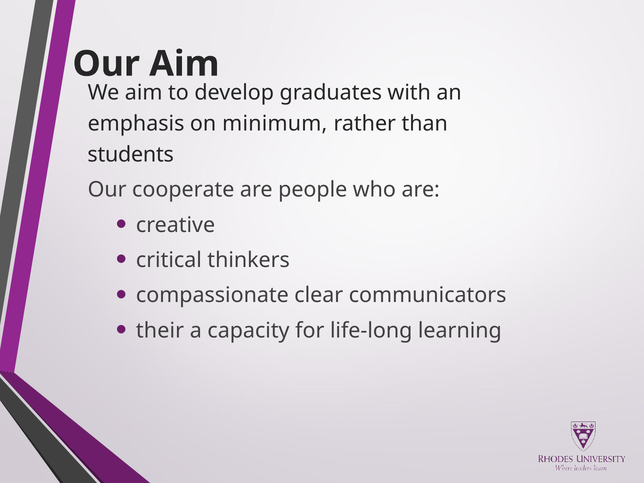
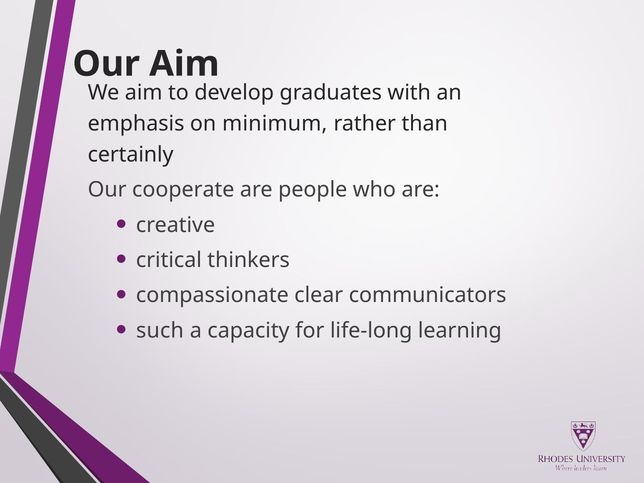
students: students -> certainly
their: their -> such
